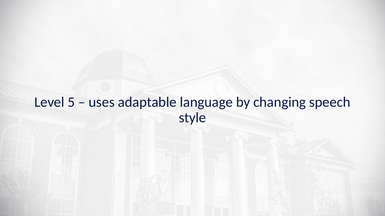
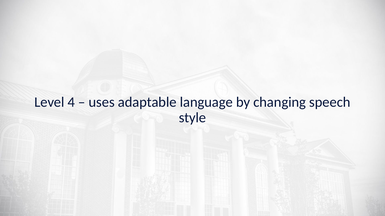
5: 5 -> 4
